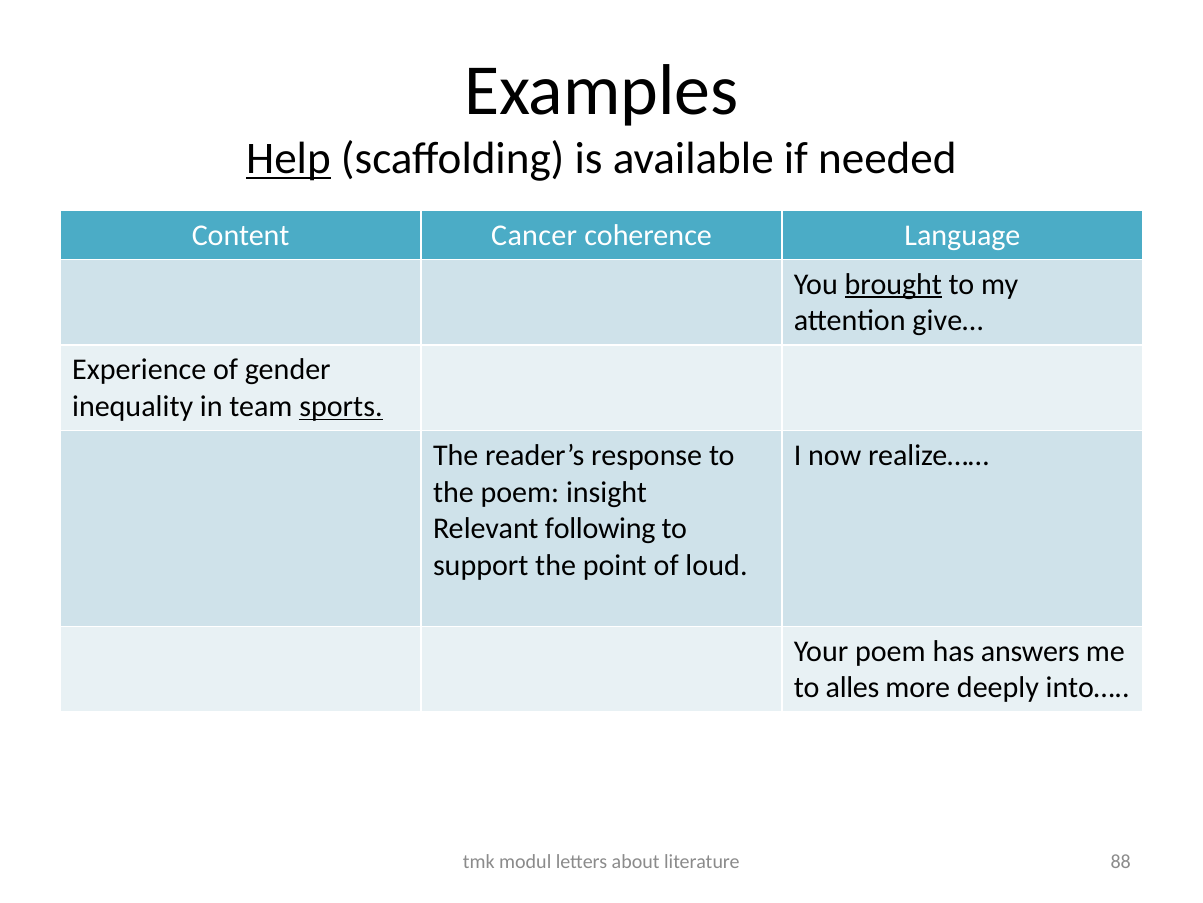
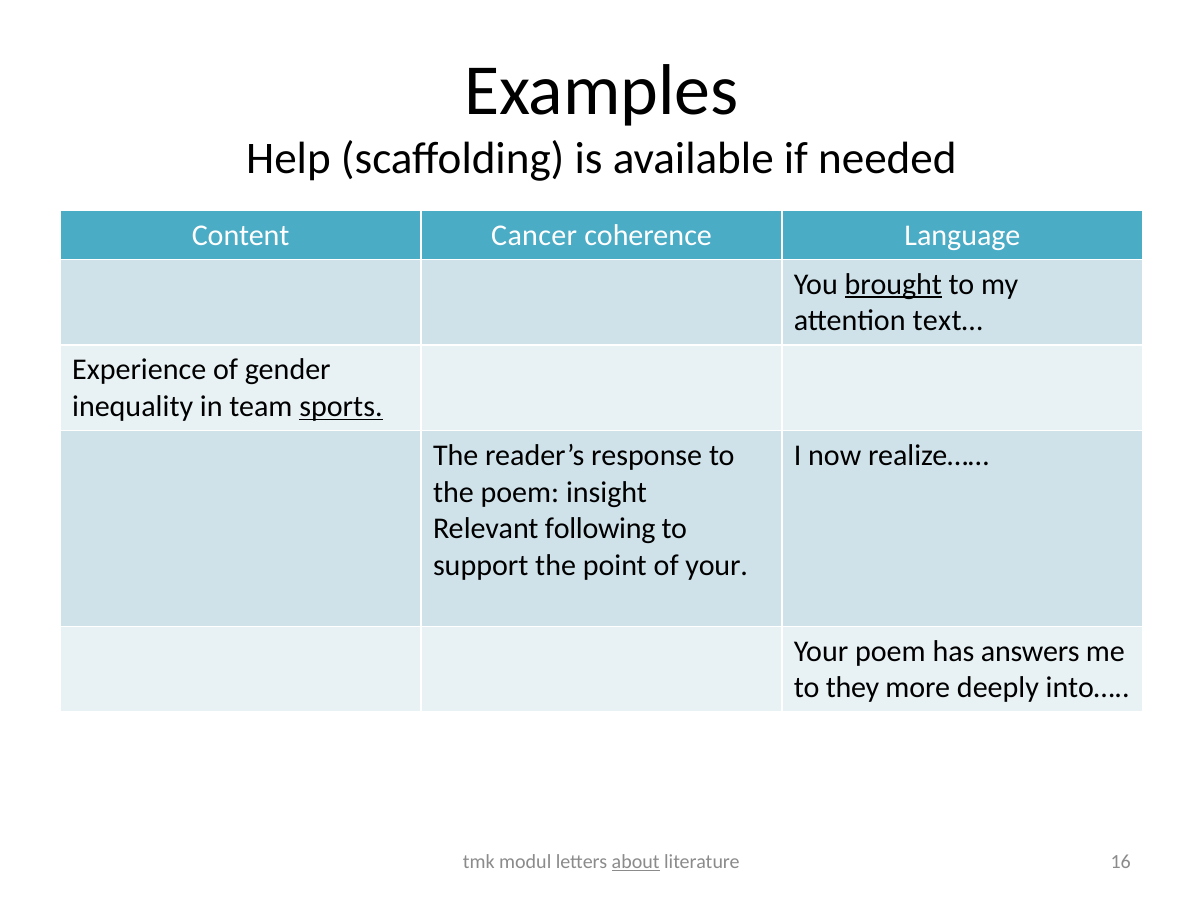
Help underline: present -> none
give…: give… -> text…
of loud: loud -> your
alles: alles -> they
about underline: none -> present
88: 88 -> 16
